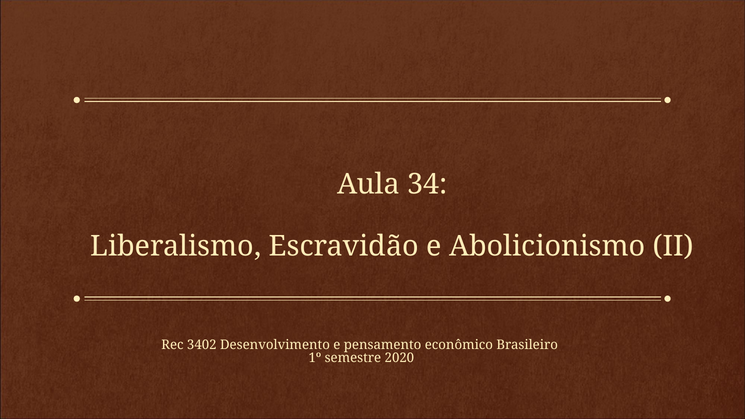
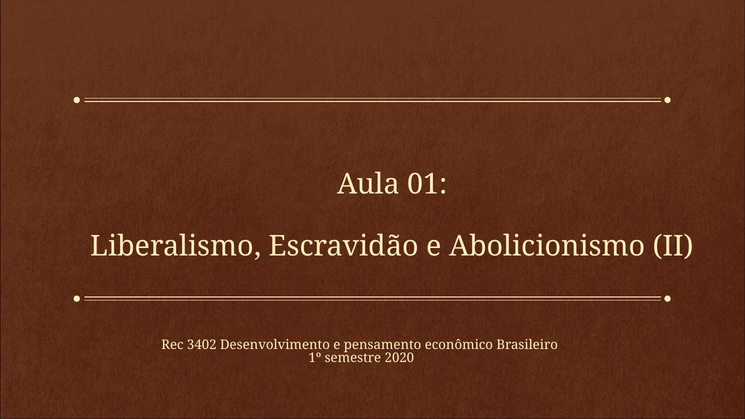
34: 34 -> 01
